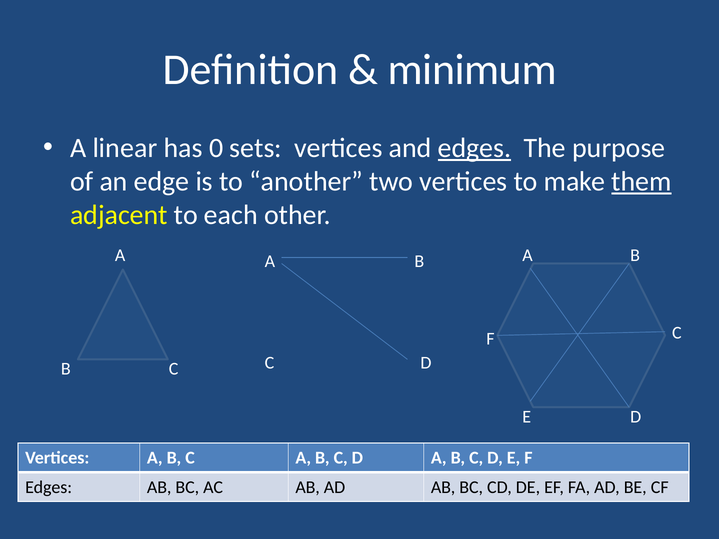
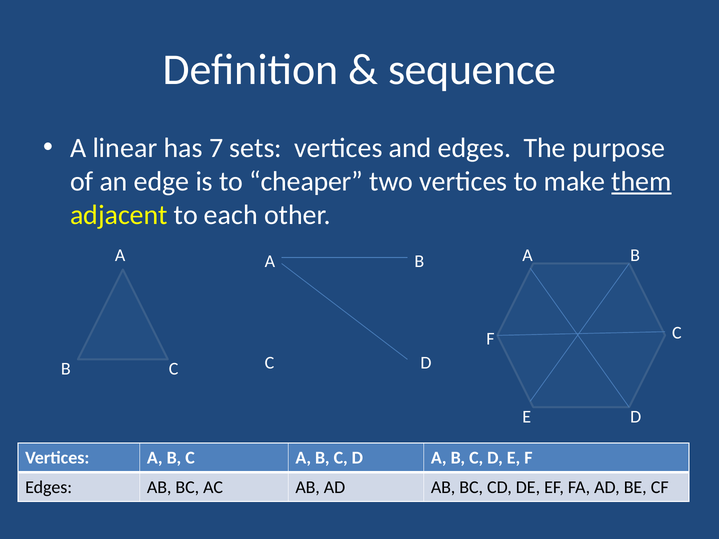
minimum: minimum -> sequence
0: 0 -> 7
edges at (474, 148) underline: present -> none
another: another -> cheaper
